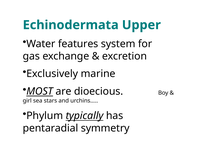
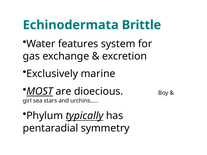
Upper: Upper -> Brittle
